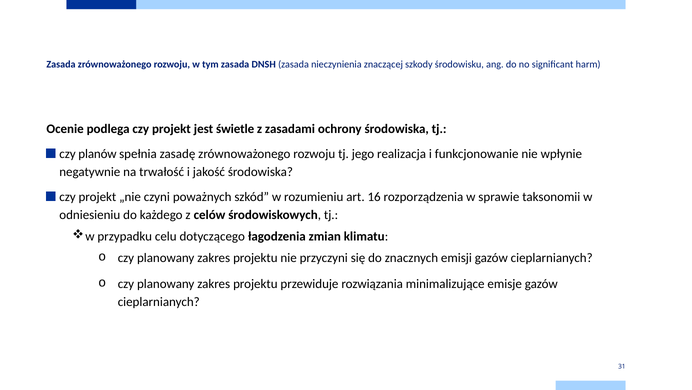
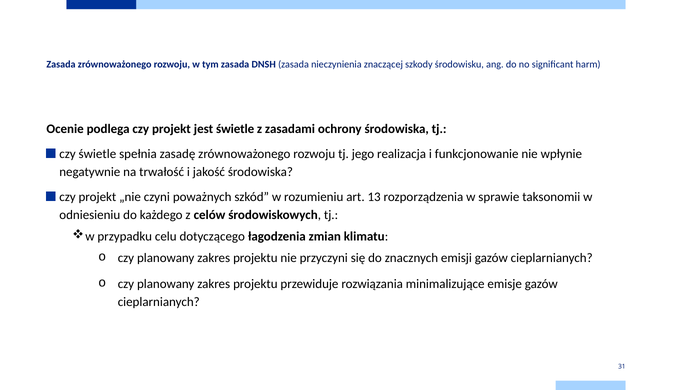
czy planów: planów -> świetle
16: 16 -> 13
